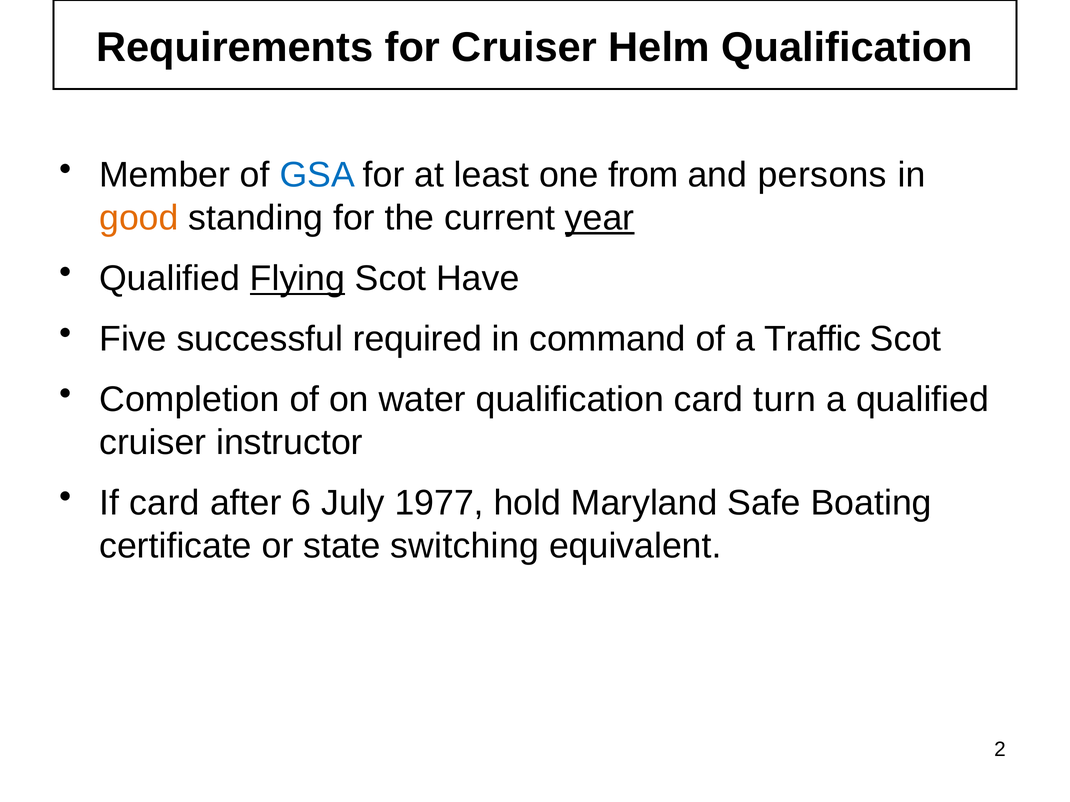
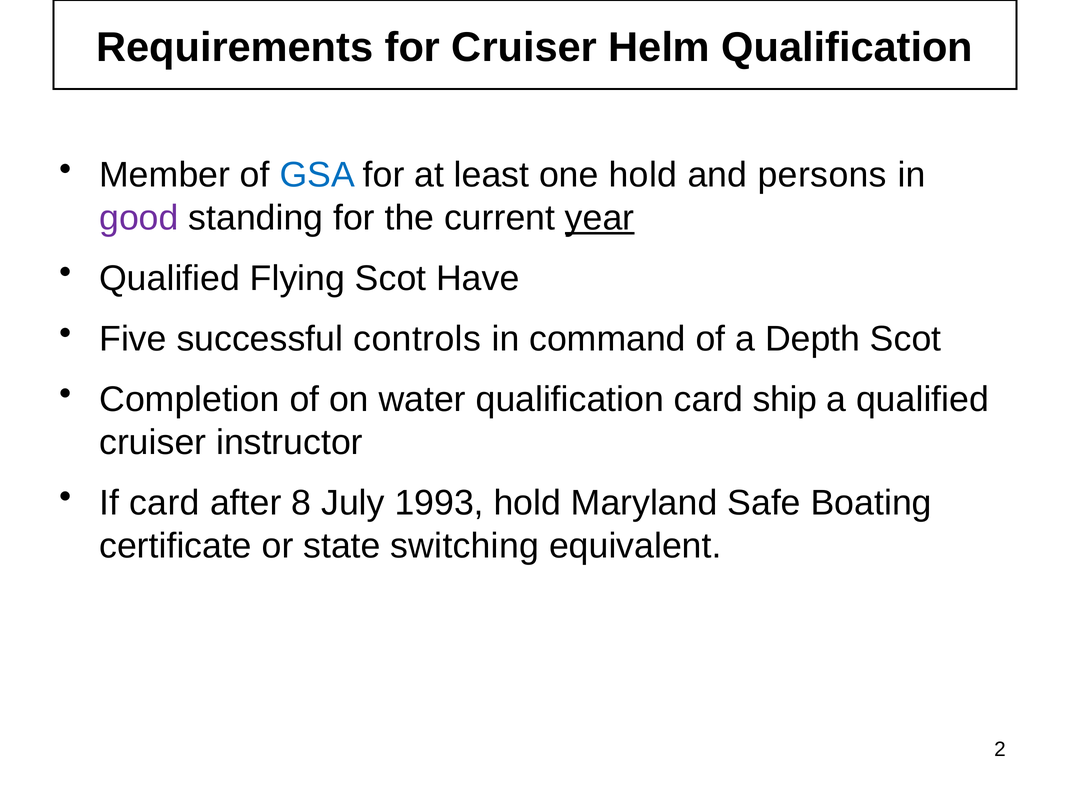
one from: from -> hold
good colour: orange -> purple
Flying underline: present -> none
required: required -> controls
Traffic: Traffic -> Depth
turn: turn -> ship
6: 6 -> 8
1977: 1977 -> 1993
